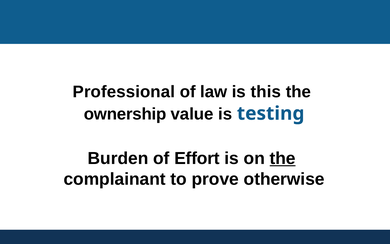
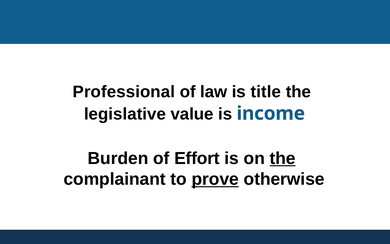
this: this -> title
ownership: ownership -> legislative
testing: testing -> income
prove underline: none -> present
